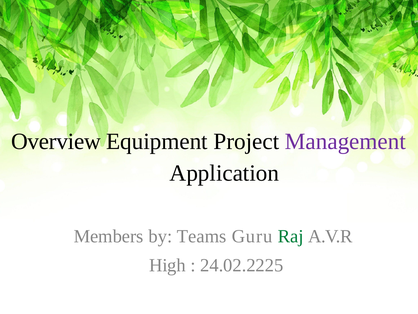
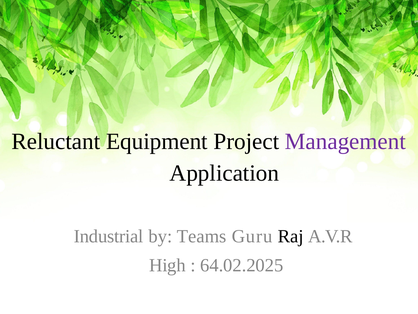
Overview: Overview -> Reluctant
Members: Members -> Industrial
Raj colour: green -> black
24.02.2225: 24.02.2225 -> 64.02.2025
